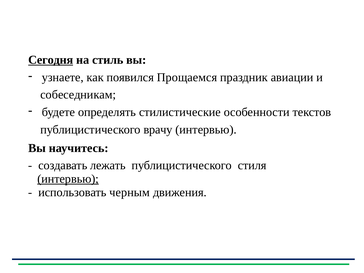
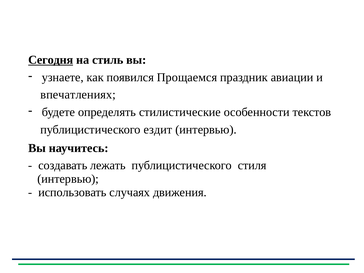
собеседникам: собеседникам -> впечатлениях
врачу: врачу -> ездит
интервью at (68, 179) underline: present -> none
черным: черным -> случаях
